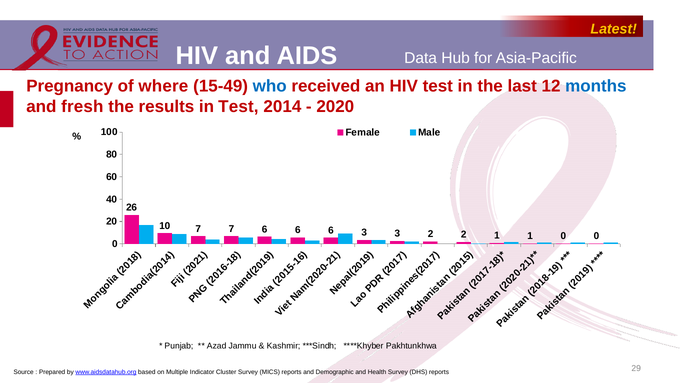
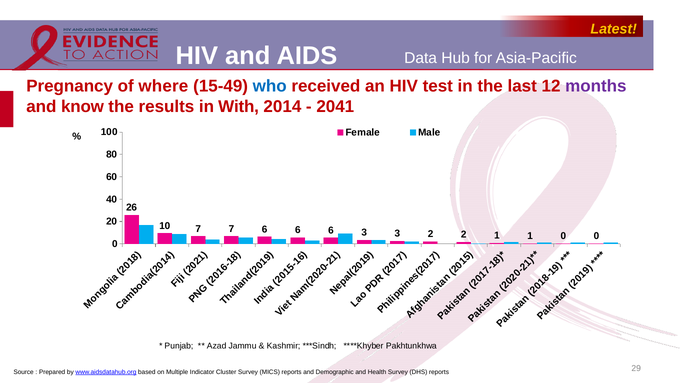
months colour: blue -> purple
fresh: fresh -> know
in Test: Test -> With
2020: 2020 -> 2041
